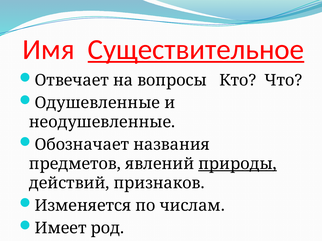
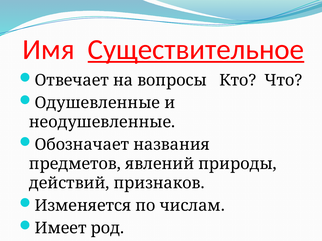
природы underline: present -> none
